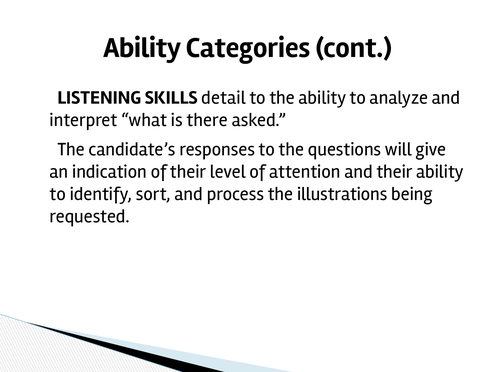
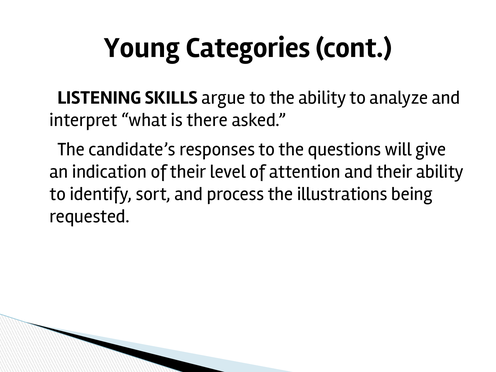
Ability at (142, 48): Ability -> Young
detail: detail -> argue
